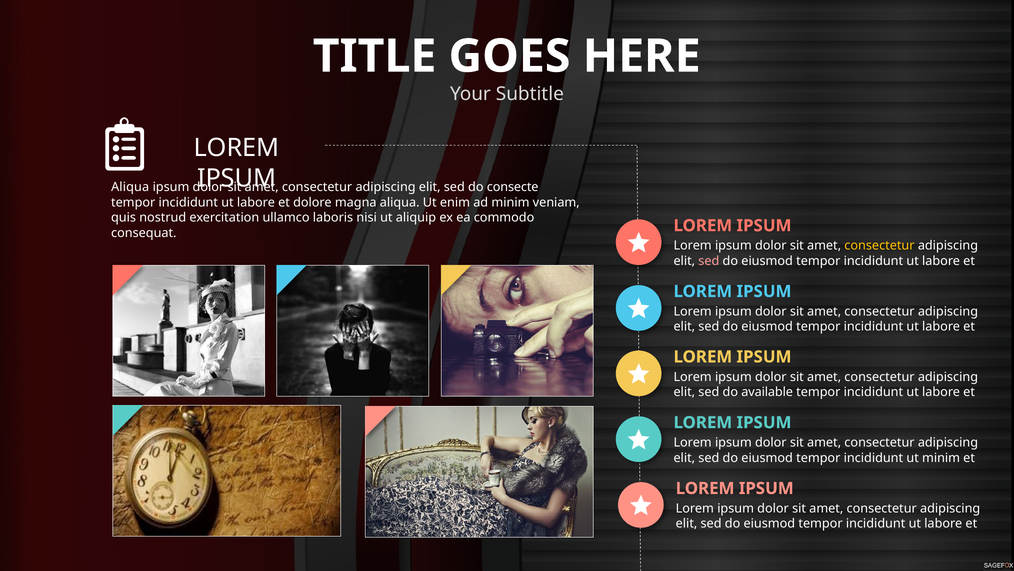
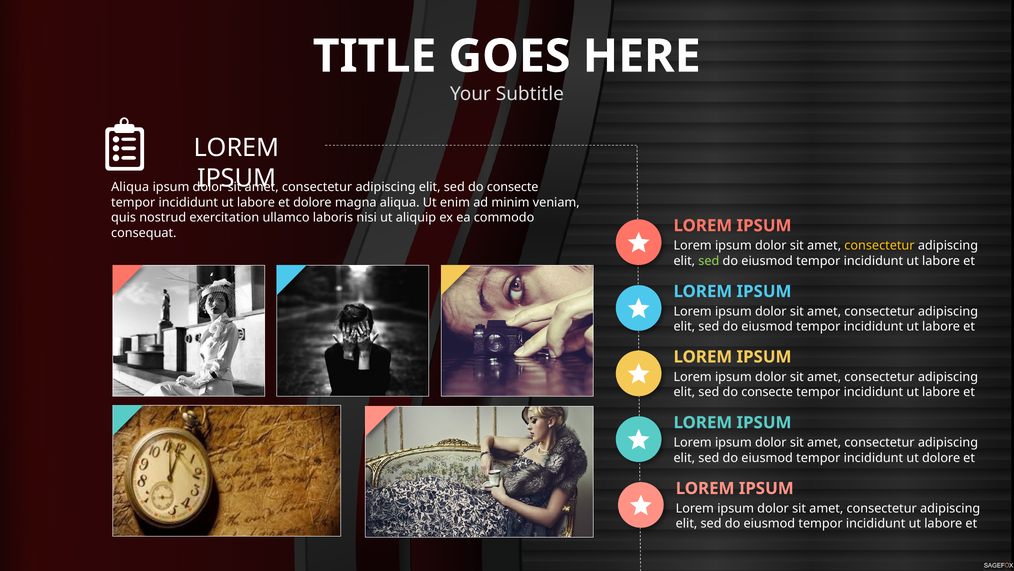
sed at (709, 261) colour: pink -> light green
available at (767, 392): available -> consecte
ut minim: minim -> dolore
